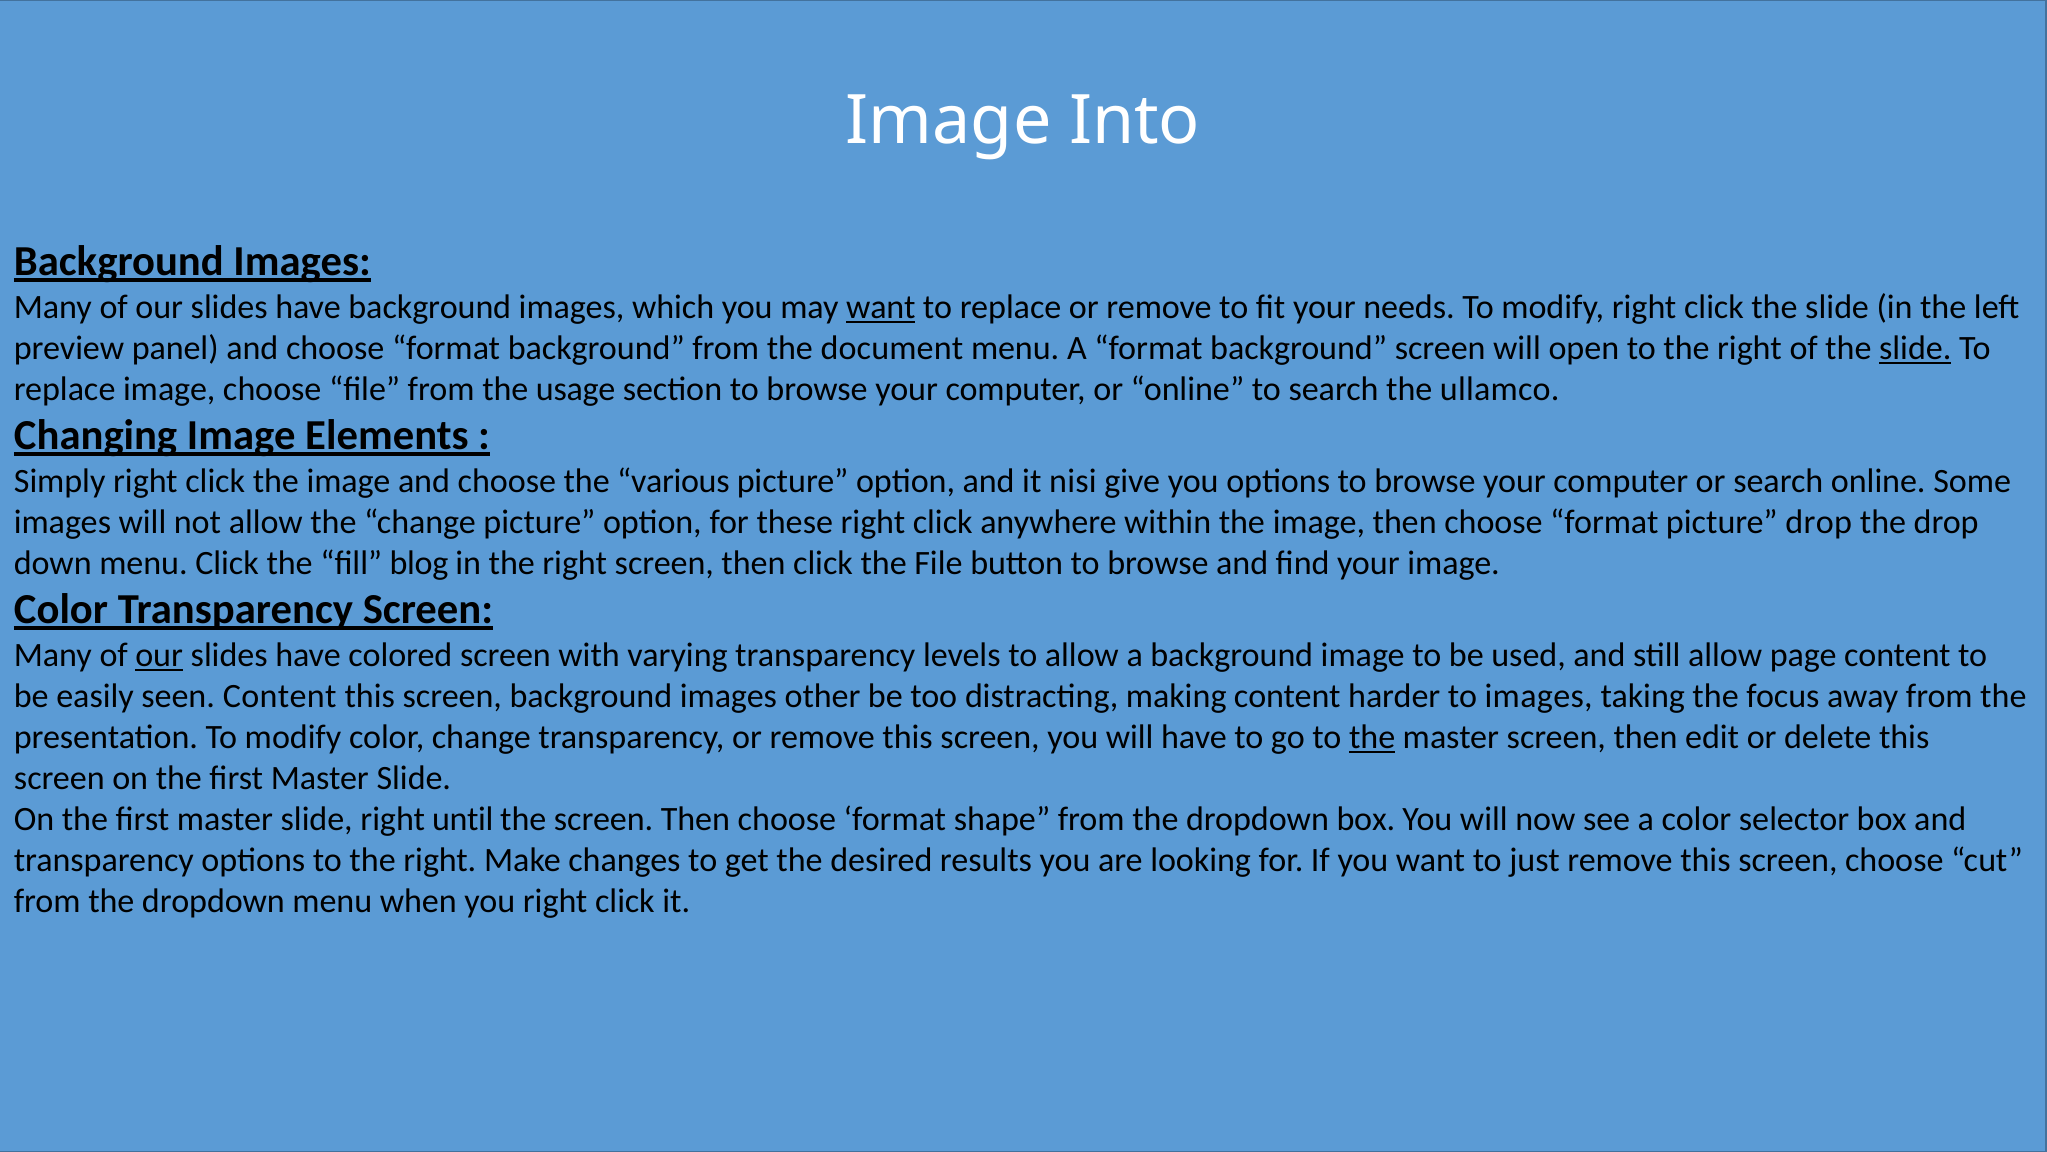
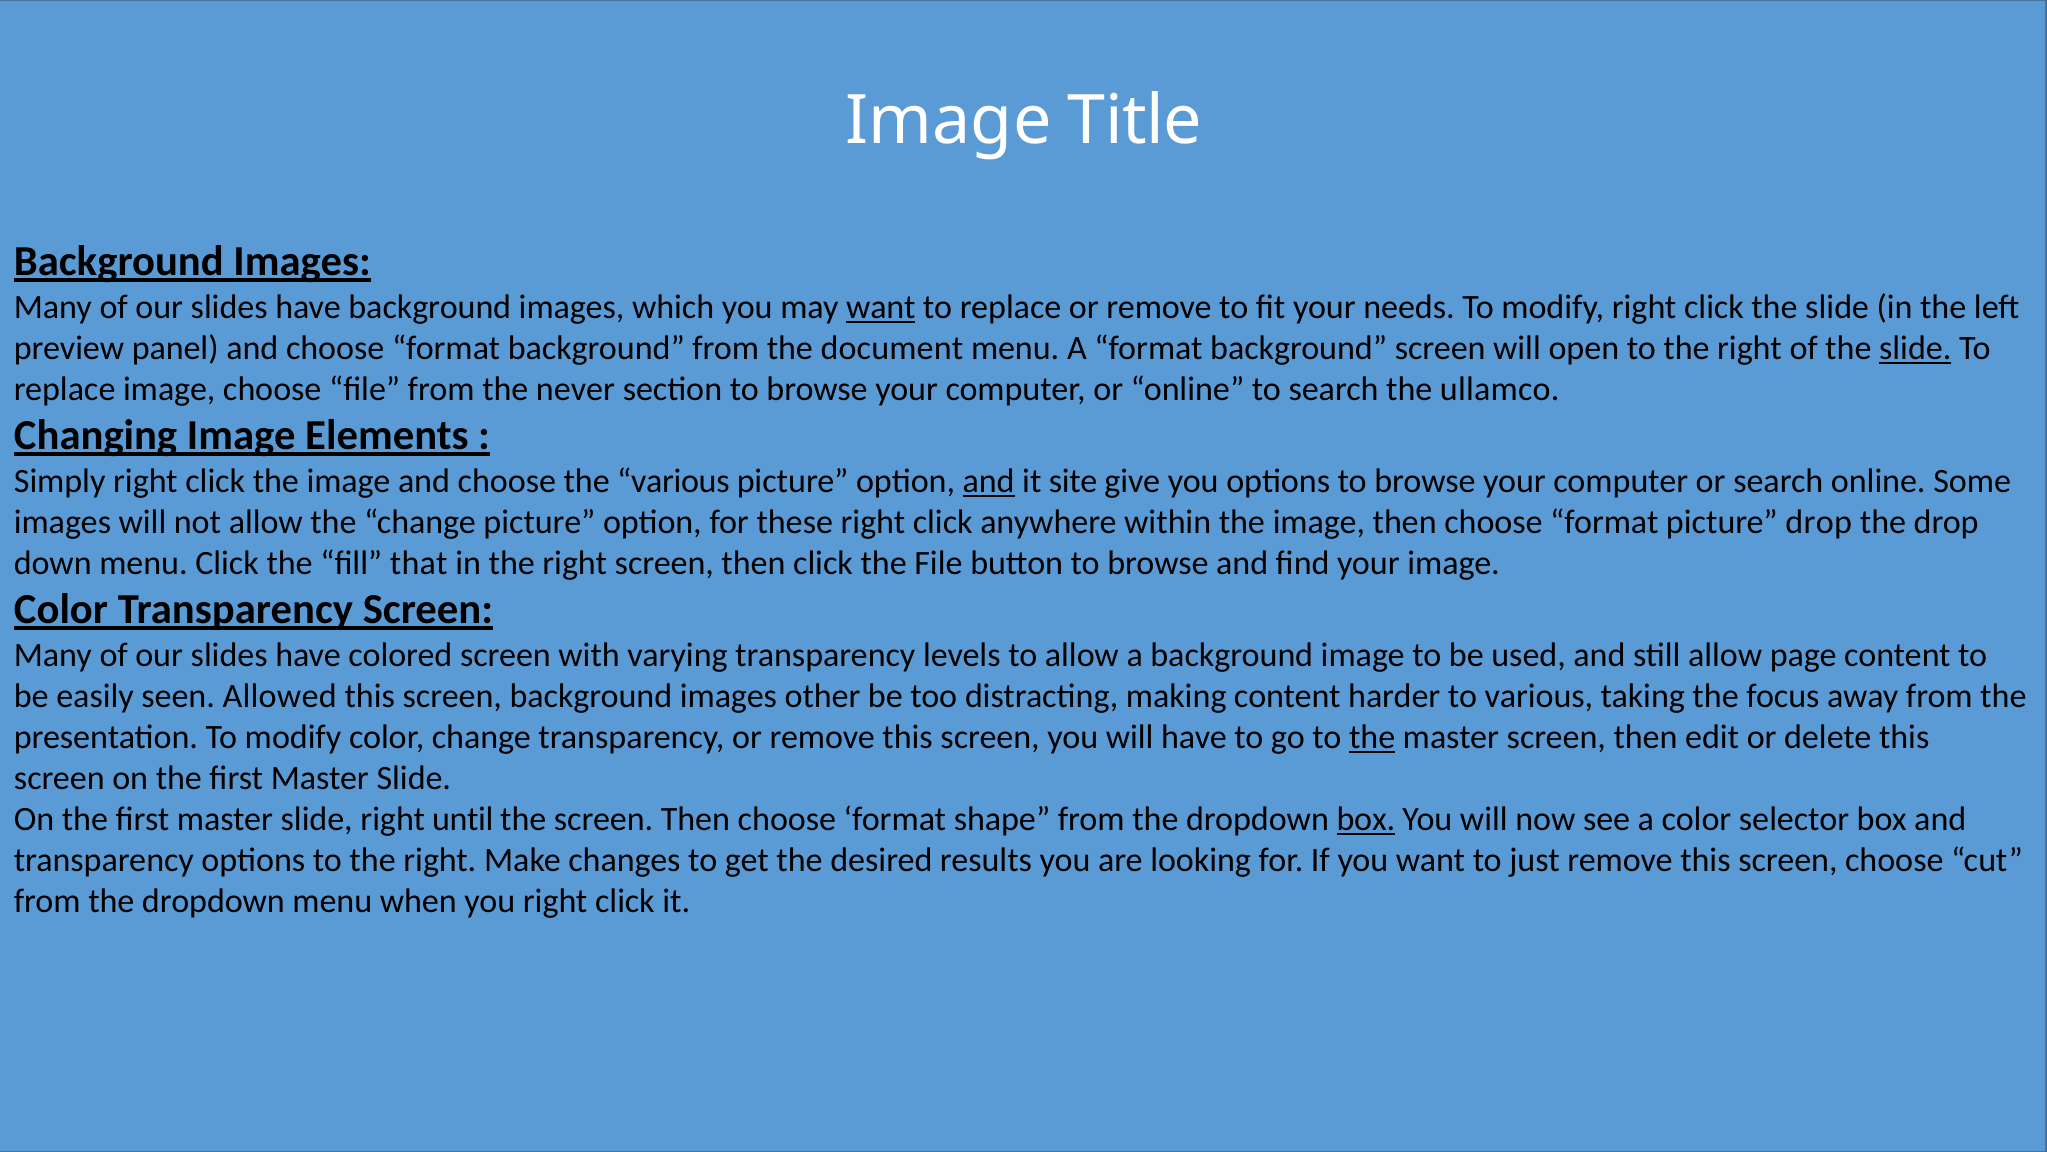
Into: Into -> Title
usage: usage -> never
and at (989, 481) underline: none -> present
nisi: nisi -> site
blog: blog -> that
our at (159, 655) underline: present -> none
seen Content: Content -> Allowed
to images: images -> various
box at (1366, 819) underline: none -> present
